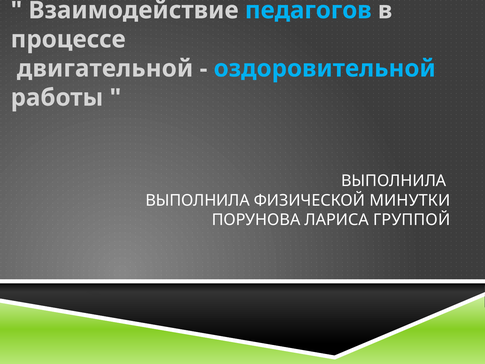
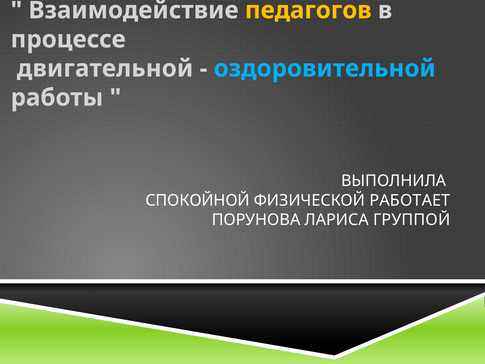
педагогов colour: light blue -> yellow
ВЫПОЛНИЛА at (198, 200): ВЫПОЛНИЛА -> СПОКОЙНОЙ
МИНУТКИ: МИНУТКИ -> РАБОТАЕТ
